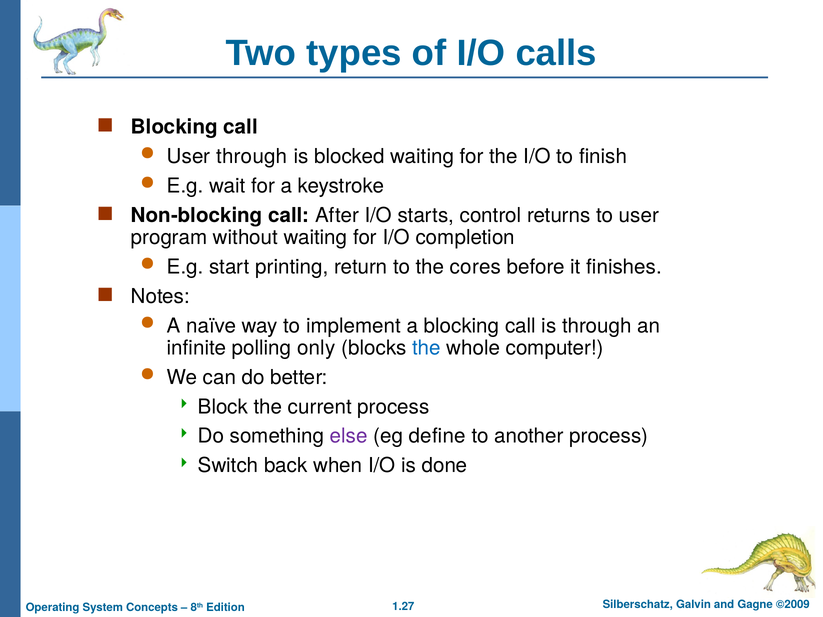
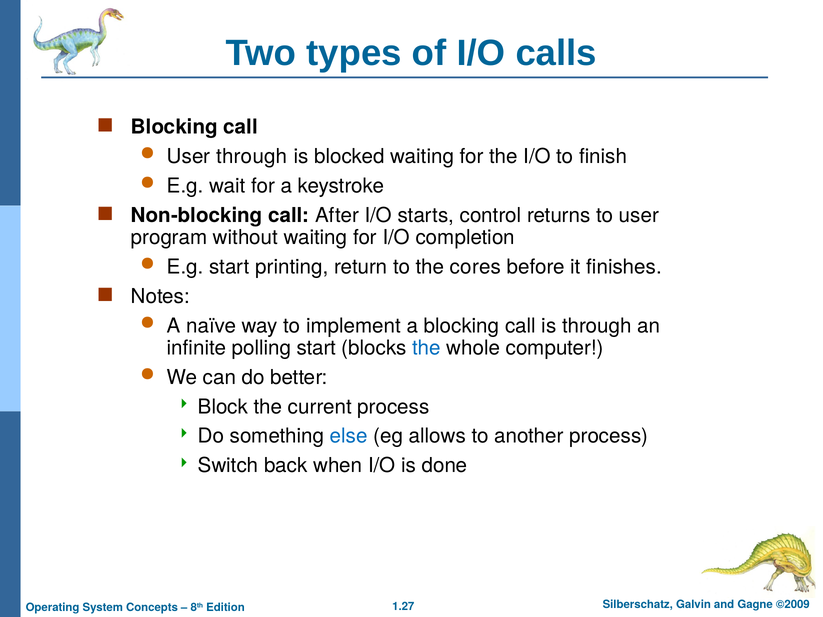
polling only: only -> start
else colour: purple -> blue
define: define -> allows
